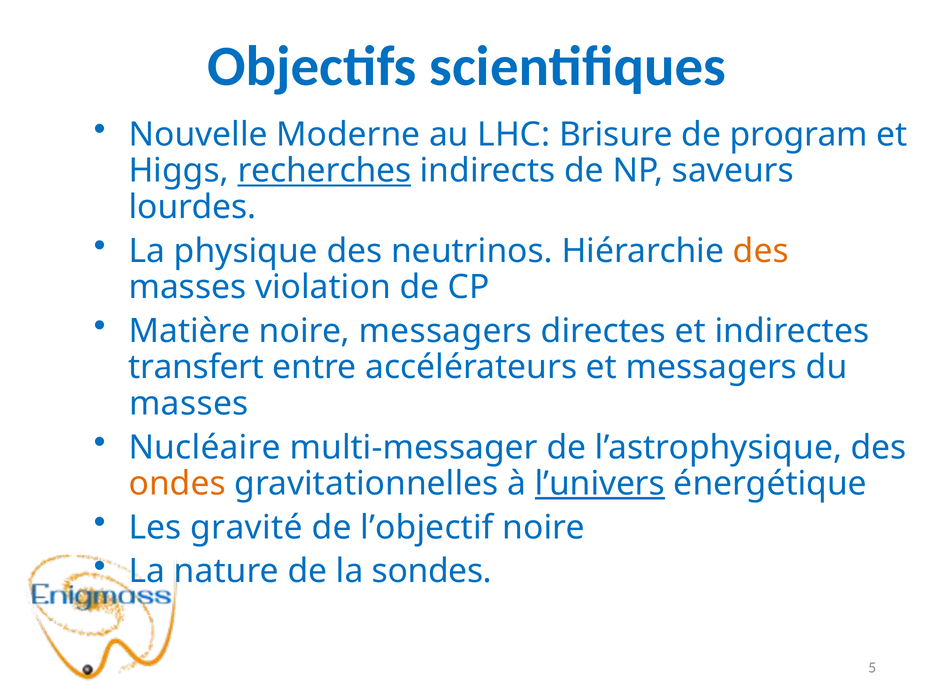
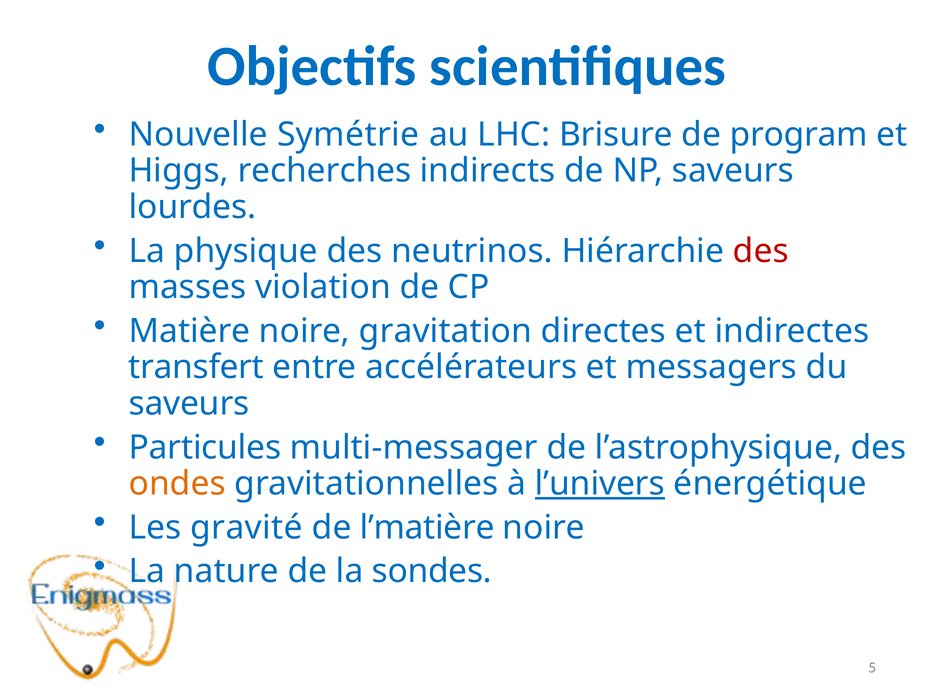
Moderne: Moderne -> Symétrie
recherches underline: present -> none
des at (761, 251) colour: orange -> red
noire messagers: messagers -> gravitation
masses at (189, 404): masses -> saveurs
Nucléaire: Nucléaire -> Particules
l’objectif: l’objectif -> l’matière
